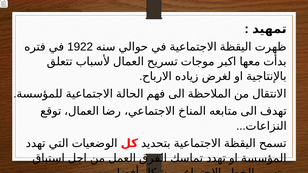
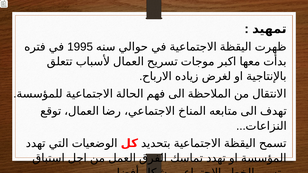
1922: 1922 -> 1995
